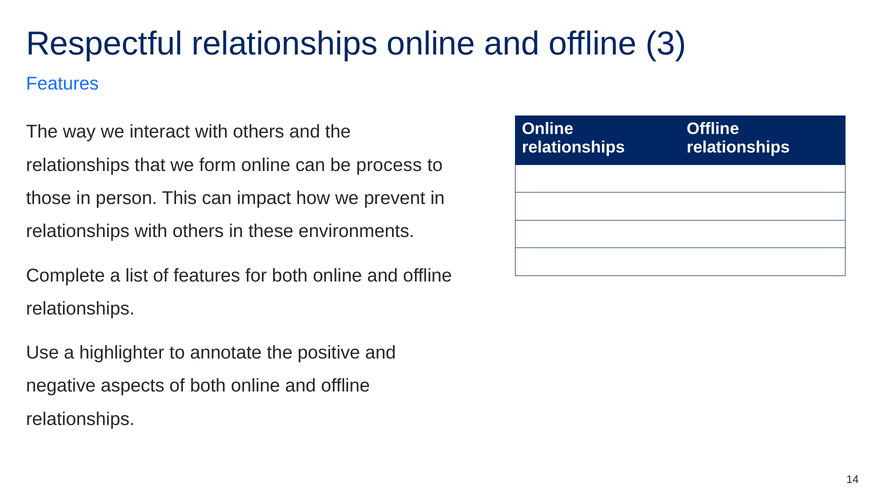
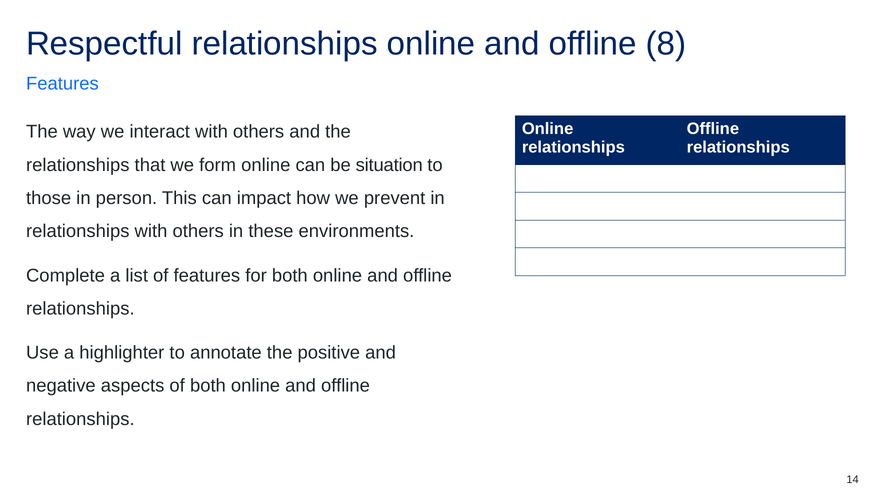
3: 3 -> 8
process: process -> situation
